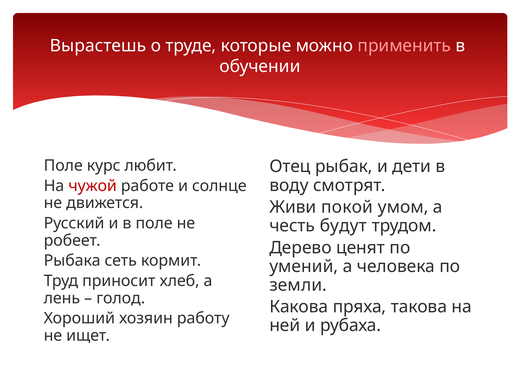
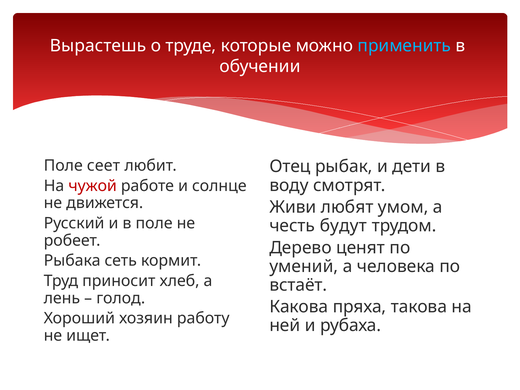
применить colour: pink -> light blue
курс: курс -> сеет
покой: покой -> любят
земли: земли -> встаёт
